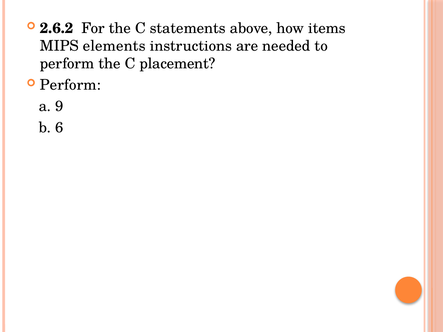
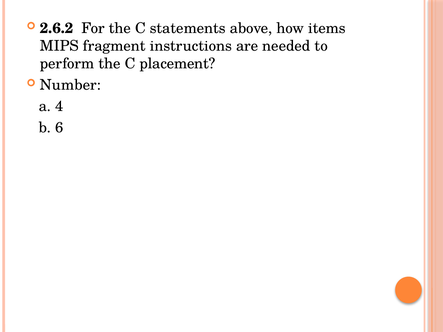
elements: elements -> fragment
Perform at (70, 85): Perform -> Number
9: 9 -> 4
